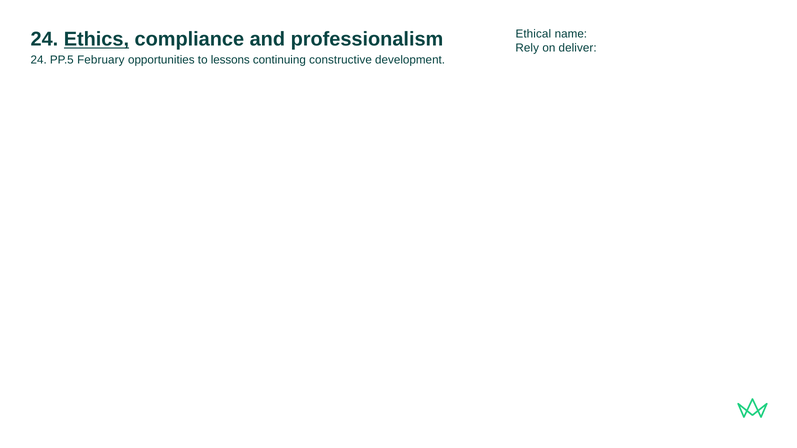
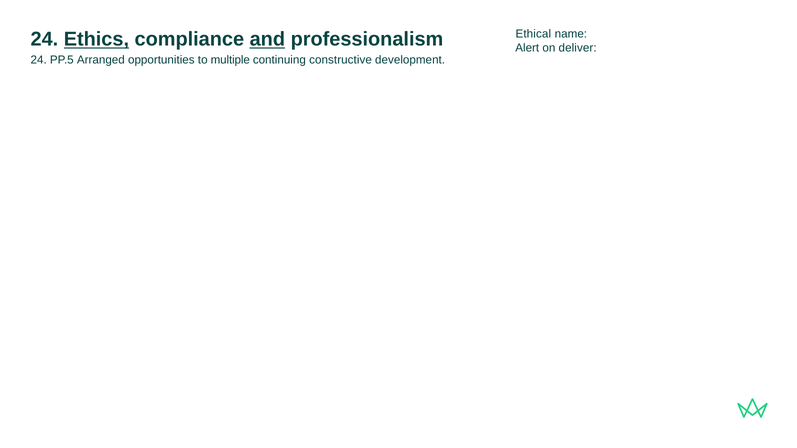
and underline: none -> present
Rely: Rely -> Alert
February: February -> Arranged
lessons: lessons -> multiple
